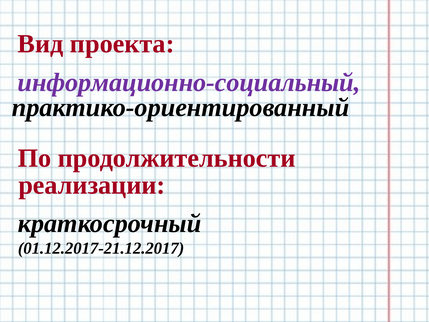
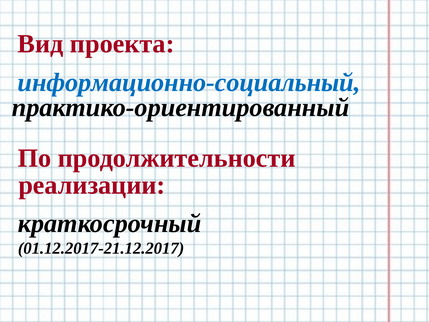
информационно-социальный colour: purple -> blue
